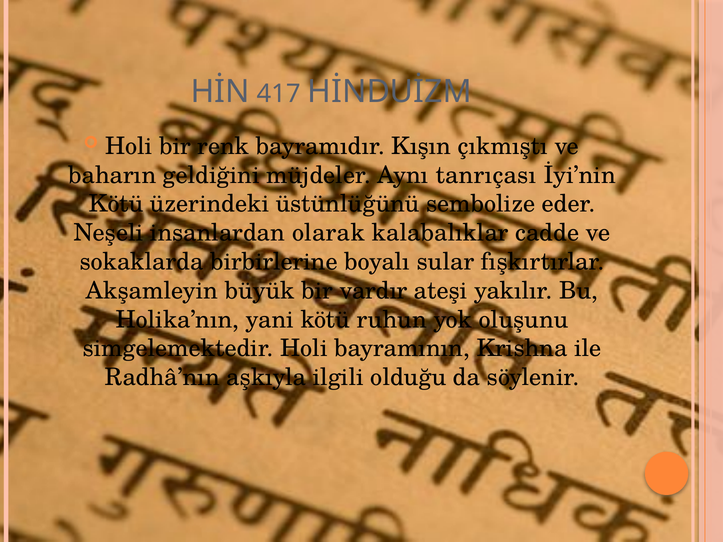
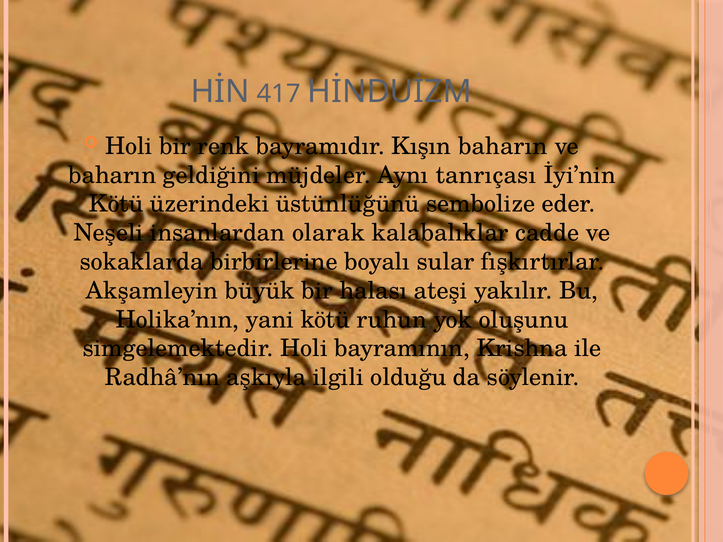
Kışın çıkmıştı: çıkmıştı -> baharın
vardır: vardır -> halası
